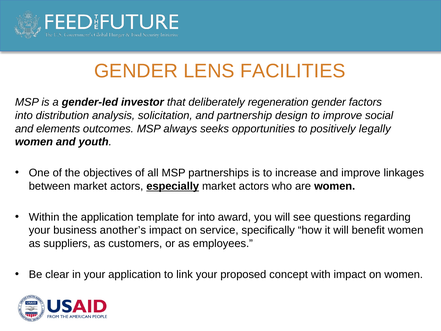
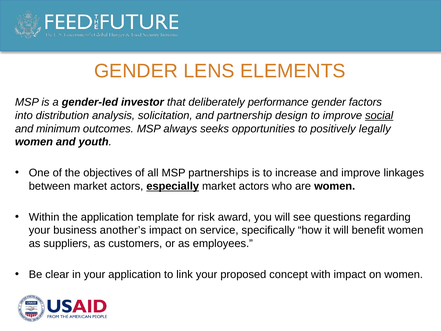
FACILITIES: FACILITIES -> ELEMENTS
regeneration: regeneration -> performance
social underline: none -> present
elements: elements -> minimum
for into: into -> risk
